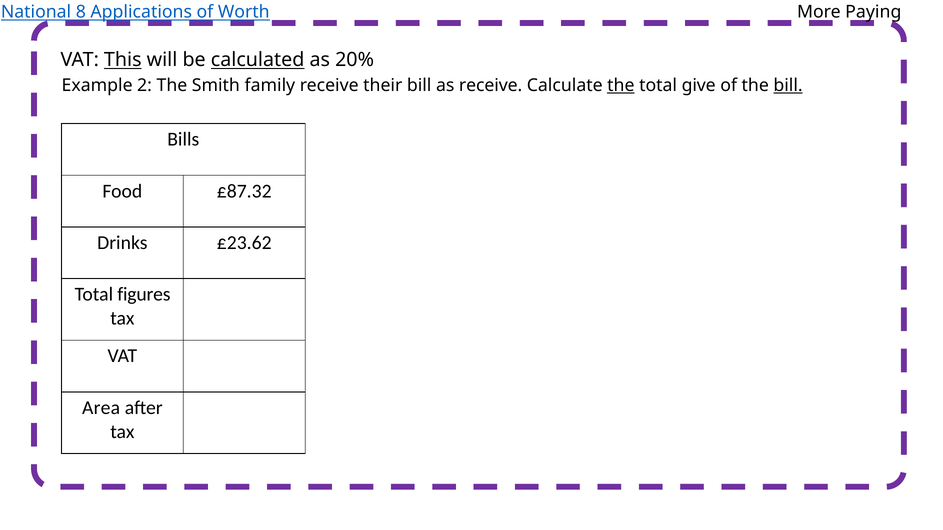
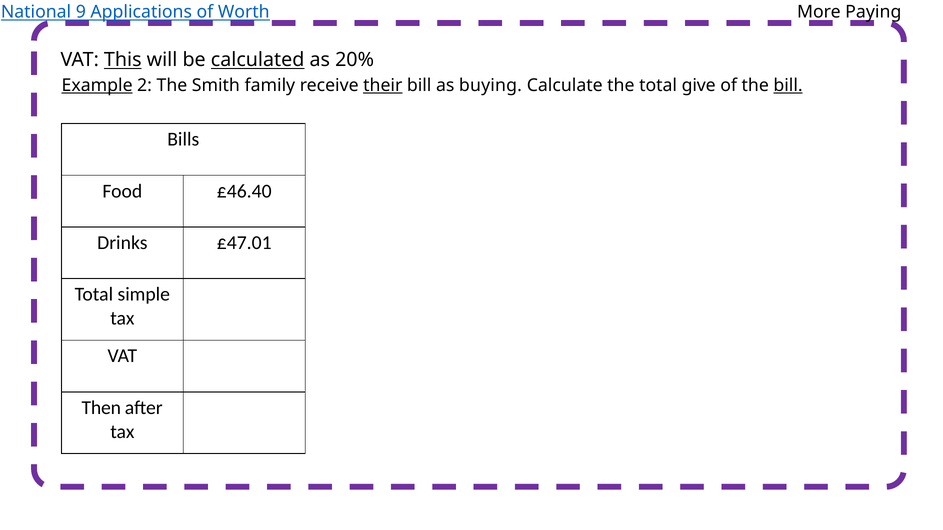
8: 8 -> 9
Example underline: none -> present
their underline: none -> present
as receive: receive -> buying
the at (621, 85) underline: present -> none
£87.32: £87.32 -> £46.40
£23.62: £23.62 -> £47.01
figures: figures -> simple
Area: Area -> Then
